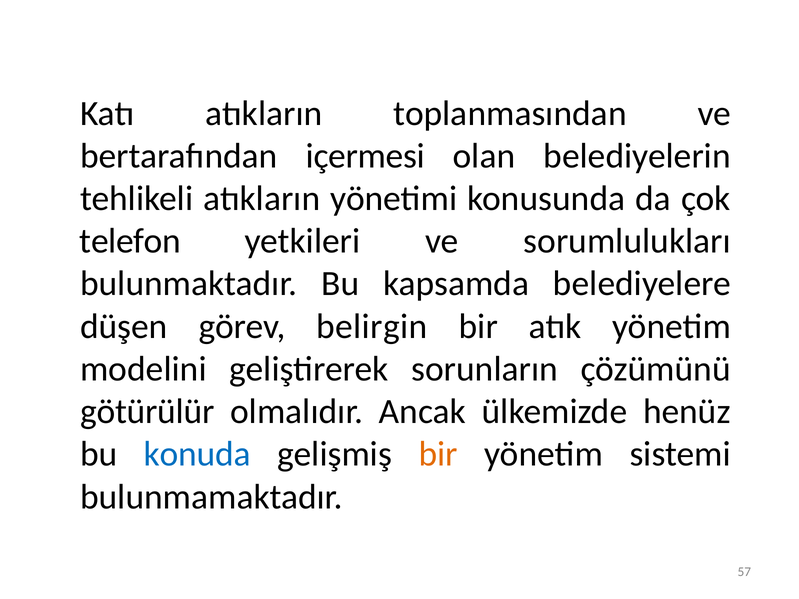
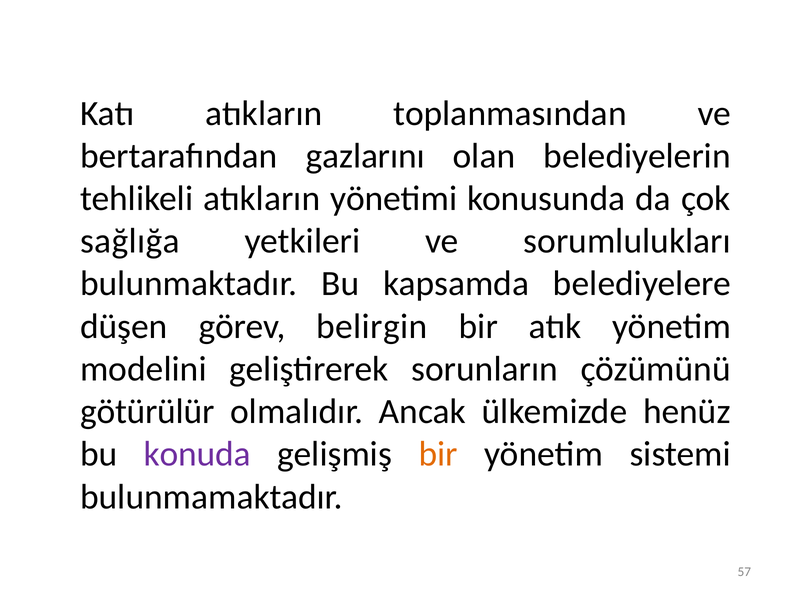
içermesi: içermesi -> gazlarını
telefon: telefon -> sağlığa
konuda colour: blue -> purple
